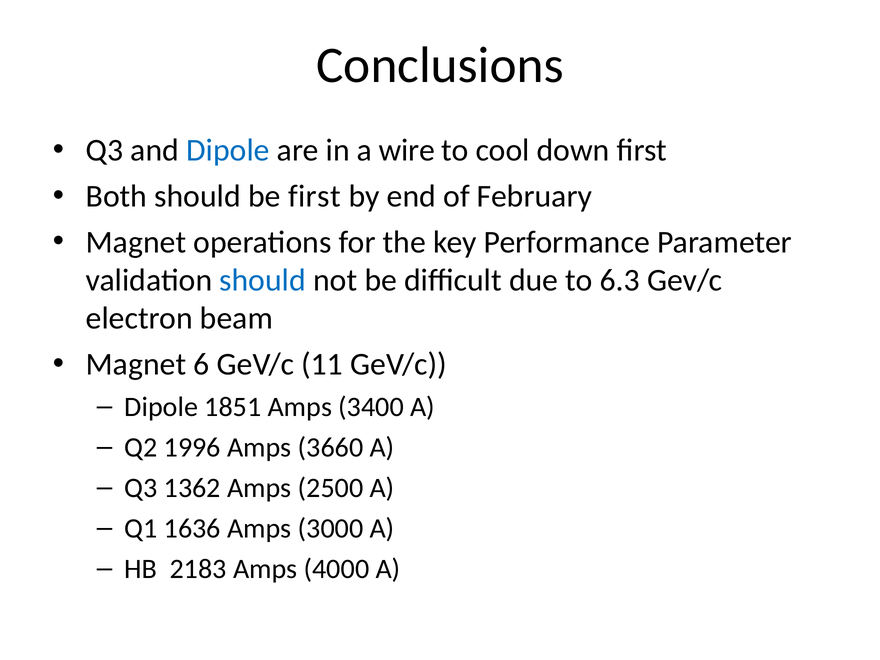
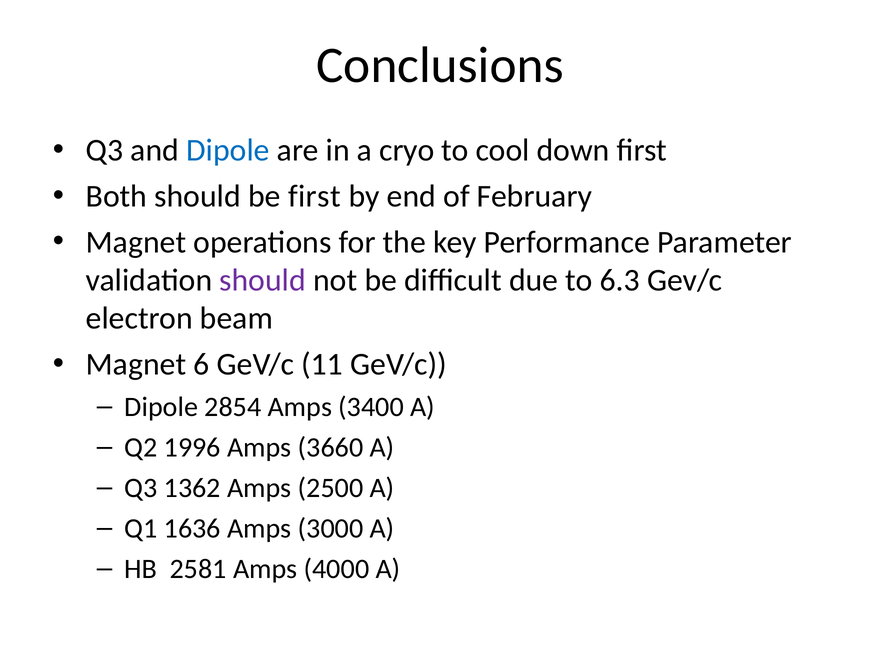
wire: wire -> cryo
should at (263, 280) colour: blue -> purple
1851: 1851 -> 2854
2183: 2183 -> 2581
